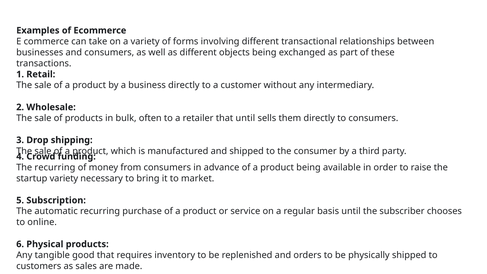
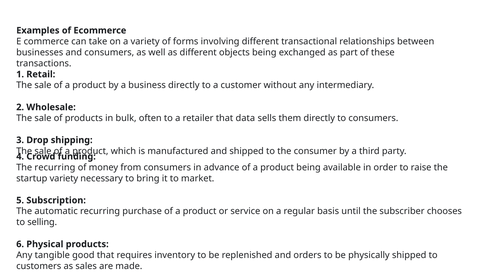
that until: until -> data
online: online -> selling
